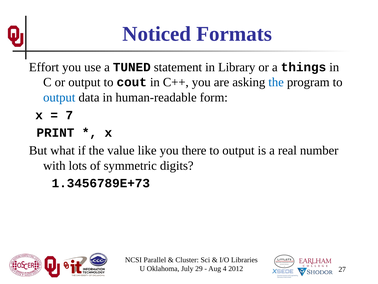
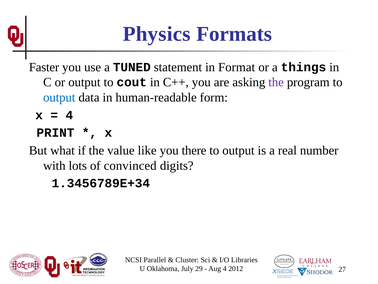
Noticed: Noticed -> Physics
Effort: Effort -> Faster
Library: Library -> Format
the at (276, 82) colour: blue -> purple
7 at (69, 115): 7 -> 4
symmetric: symmetric -> convinced
1.3456789E+73: 1.3456789E+73 -> 1.3456789E+34
